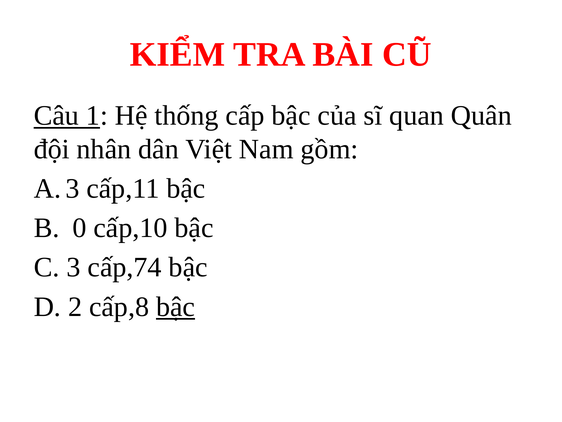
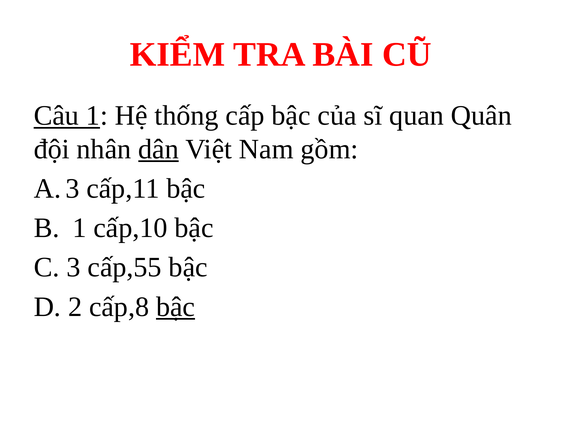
dân underline: none -> present
0 at (79, 228): 0 -> 1
cấp,74: cấp,74 -> cấp,55
